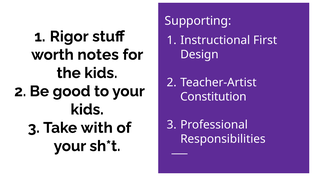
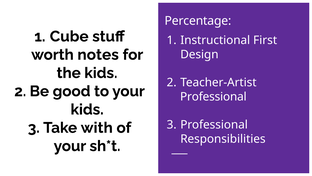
Supporting: Supporting -> Percentage
Rigor: Rigor -> Cube
Constitution at (213, 96): Constitution -> Professional
